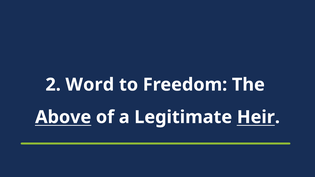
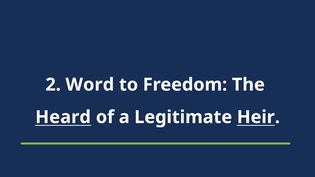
Above: Above -> Heard
